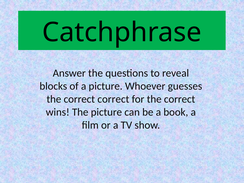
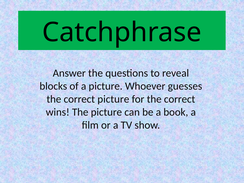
correct correct: correct -> picture
